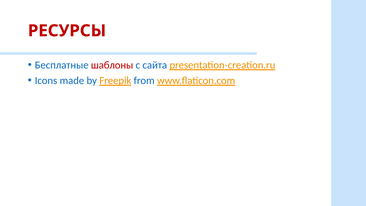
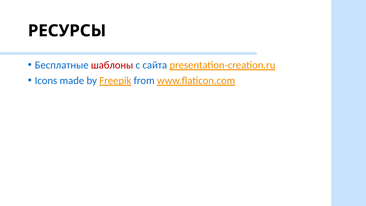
РЕСУРСЫ colour: red -> black
